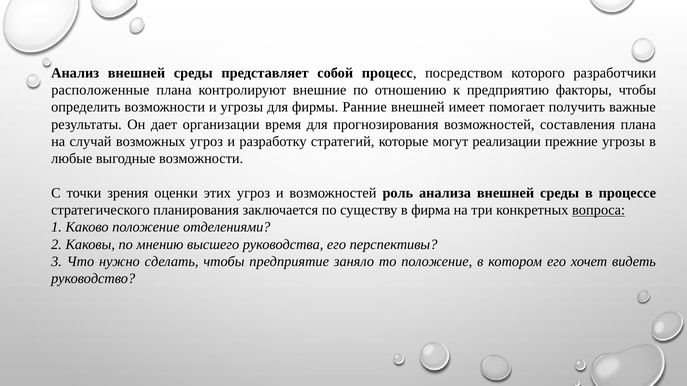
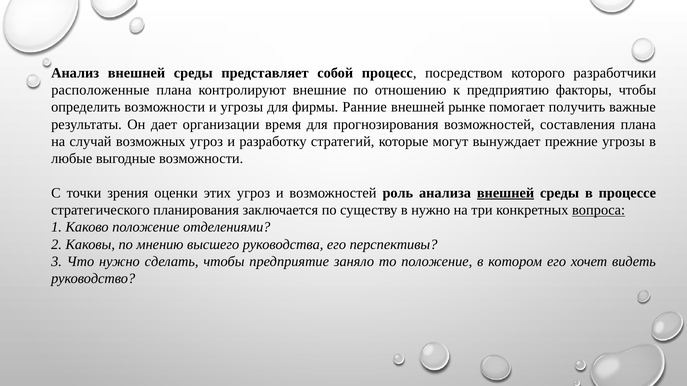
имеет: имеет -> рынке
реализации: реализации -> вынуждает
внешней at (506, 193) underline: none -> present
в фиpмa: фиpмa -> нужно
